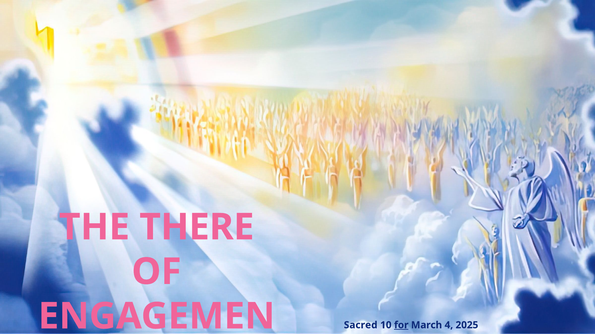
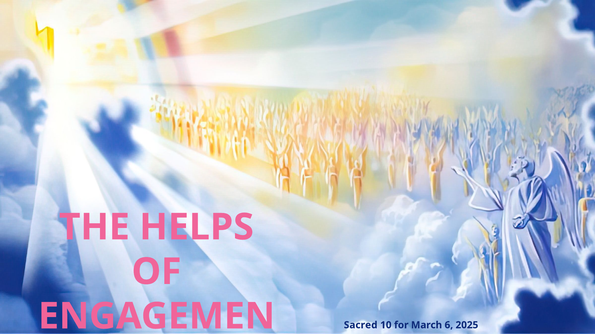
THERE: THERE -> HELPS
for underline: present -> none
4: 4 -> 6
